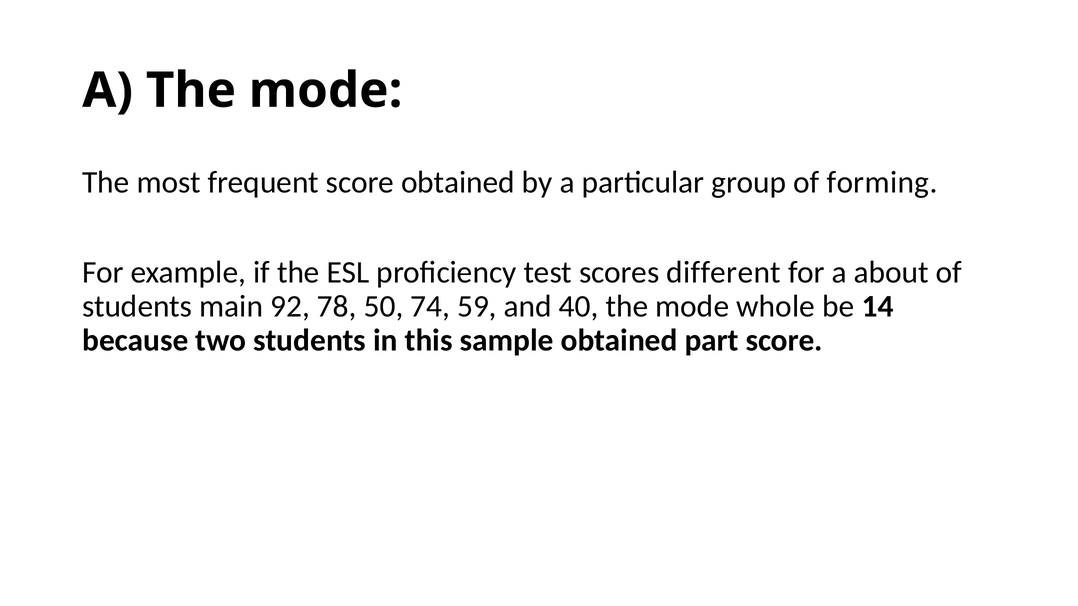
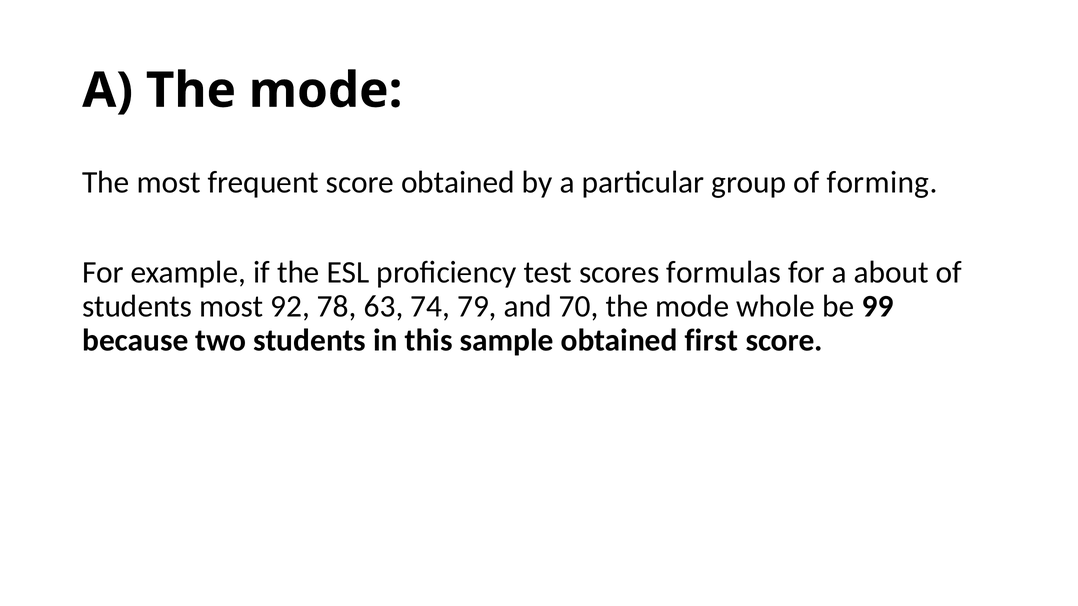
different: different -> formulas
students main: main -> most
50: 50 -> 63
59: 59 -> 79
40: 40 -> 70
14: 14 -> 99
part: part -> first
